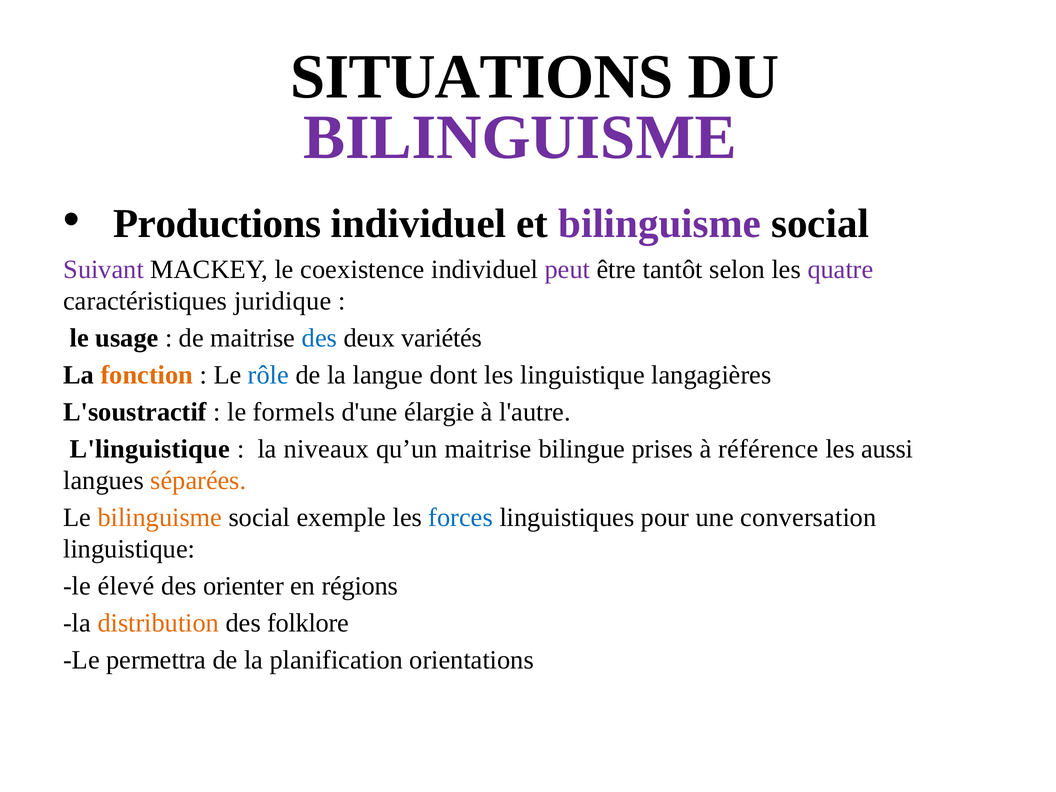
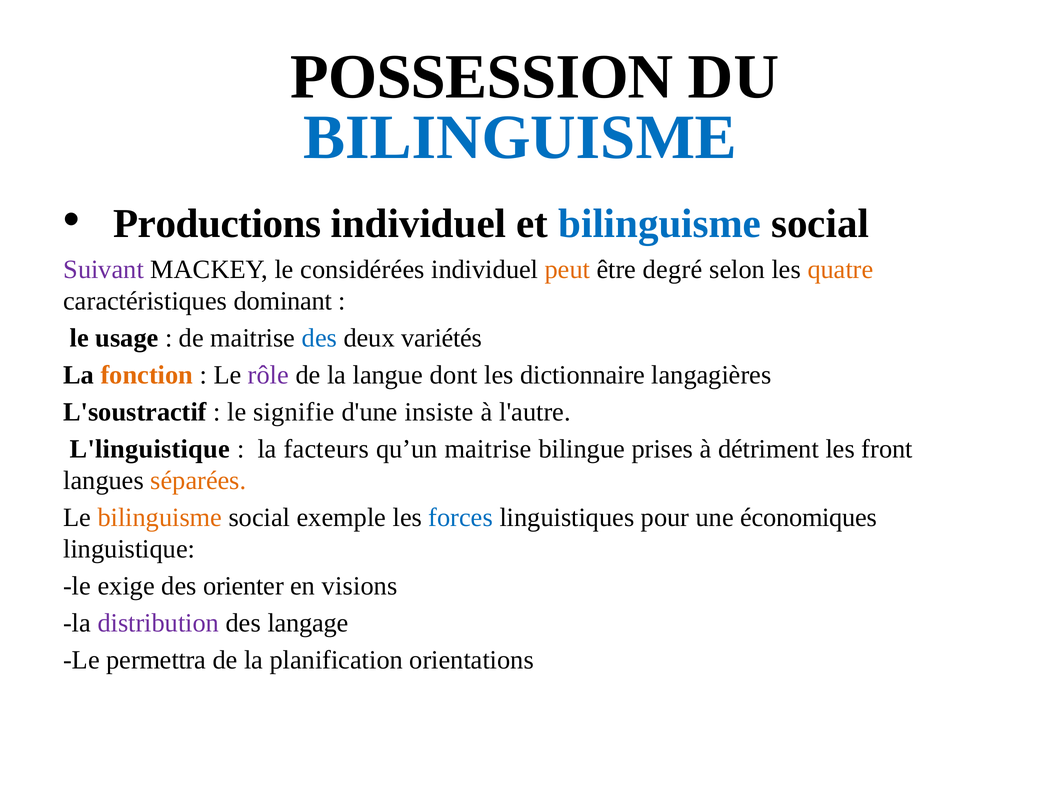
SITUATIONS: SITUATIONS -> POSSESSION
BILINGUISME at (520, 137) colour: purple -> blue
bilinguisme at (660, 224) colour: purple -> blue
coexistence: coexistence -> considérées
peut colour: purple -> orange
tantôt: tantôt -> degré
quatre colour: purple -> orange
juridique: juridique -> dominant
rôle colour: blue -> purple
les linguistique: linguistique -> dictionnaire
formels: formels -> signifie
élargie: élargie -> insiste
niveaux: niveaux -> facteurs
référence: référence -> détriment
aussi: aussi -> front
conversation: conversation -> économiques
élevé: élevé -> exige
régions: régions -> visions
distribution colour: orange -> purple
folklore: folklore -> langage
